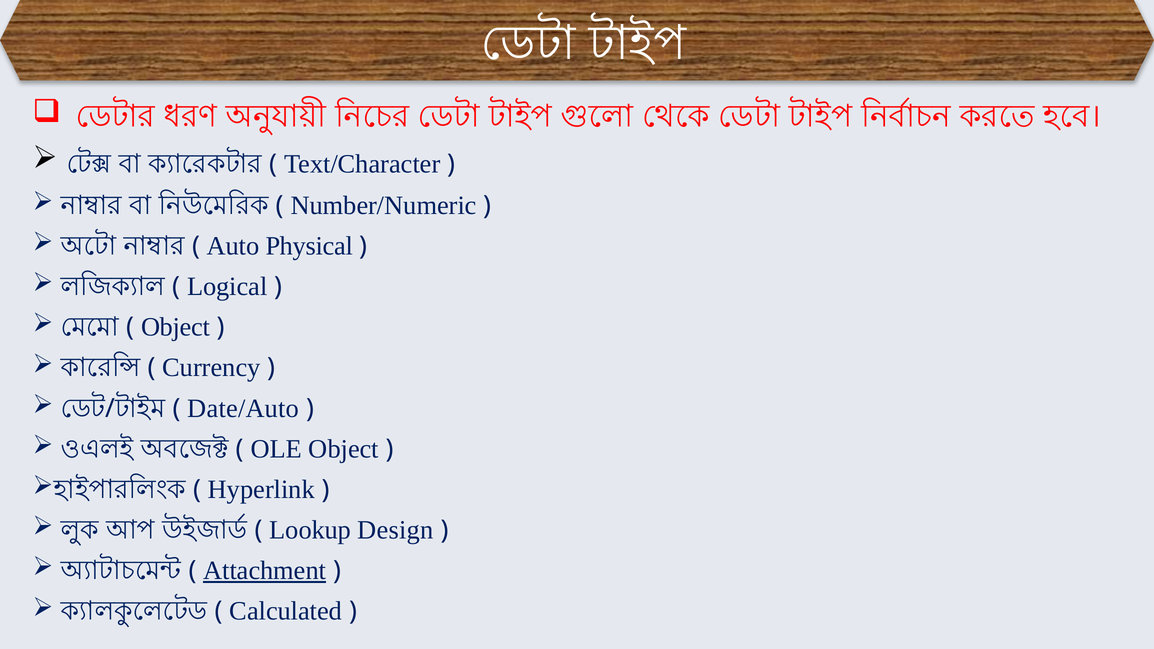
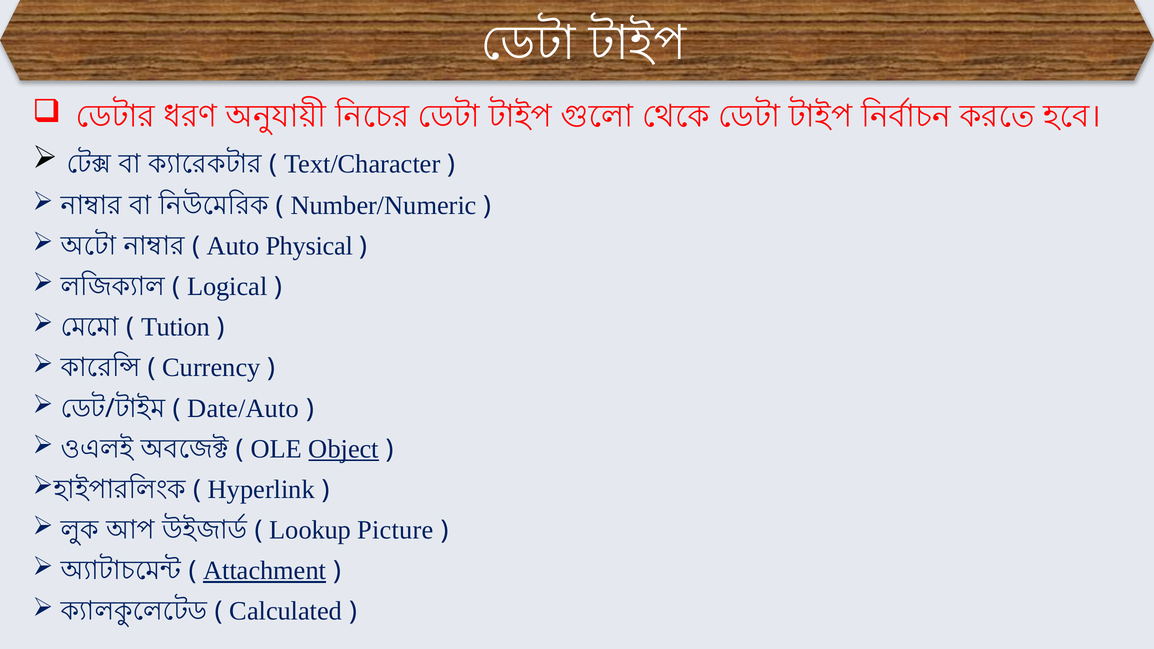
Object at (176, 327): Object -> Tution
Object at (344, 449) underline: none -> present
Design: Design -> Picture
